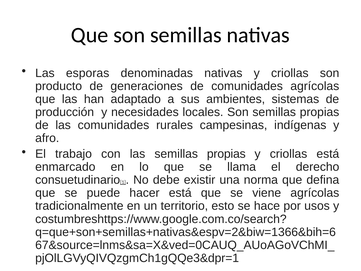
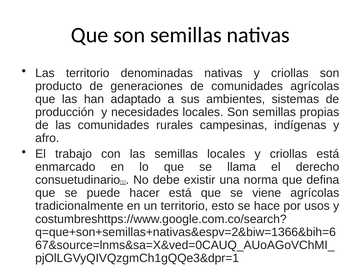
Las esporas: esporas -> territorio
las semillas propias: propias -> locales
